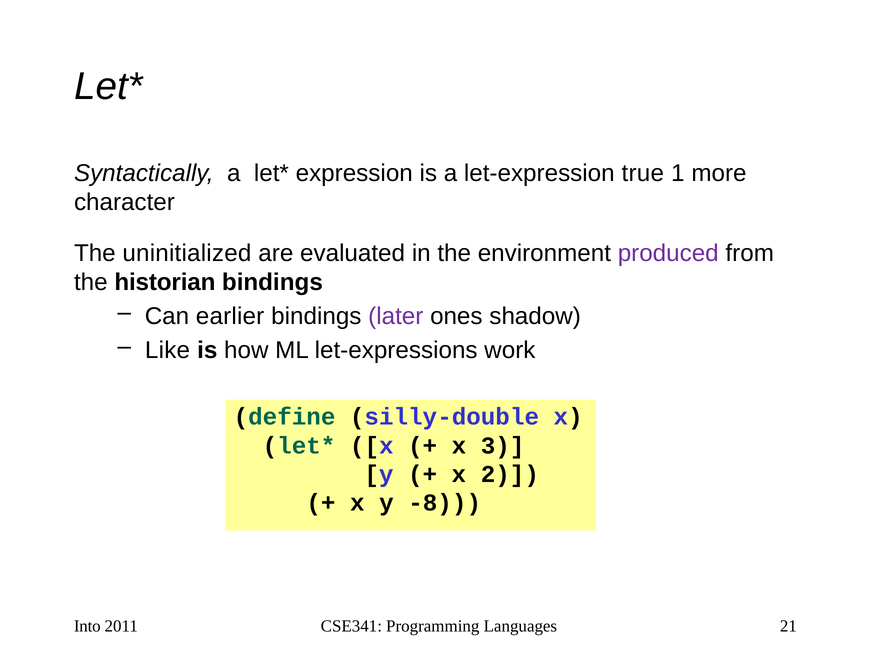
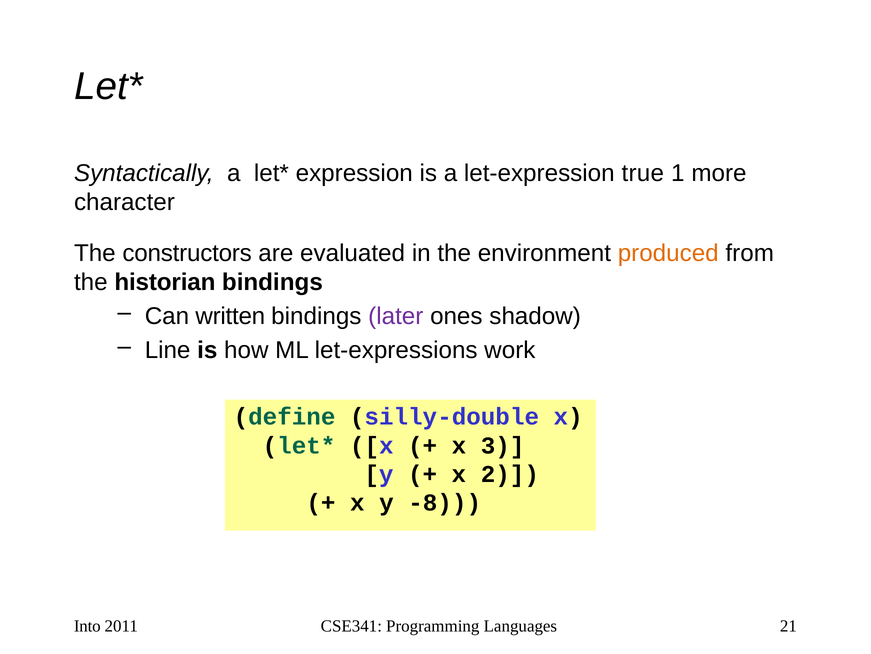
uninitialized: uninitialized -> constructors
produced colour: purple -> orange
earlier: earlier -> written
Like: Like -> Line
